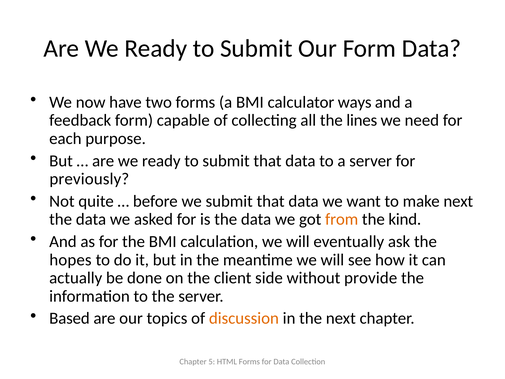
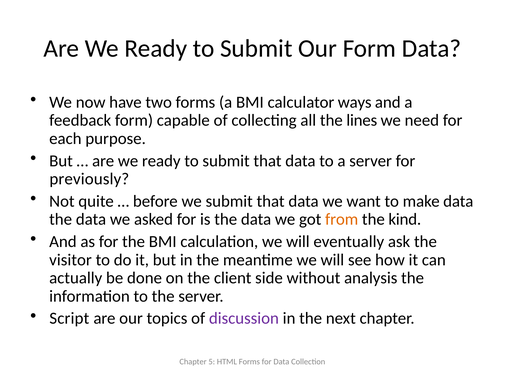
make next: next -> data
hopes: hopes -> visitor
provide: provide -> analysis
Based: Based -> Script
discussion colour: orange -> purple
